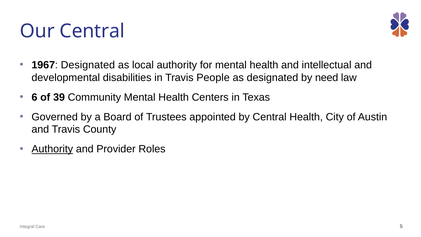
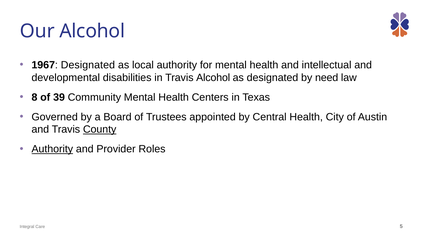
Our Central: Central -> Alcohol
Travis People: People -> Alcohol
6: 6 -> 8
County underline: none -> present
